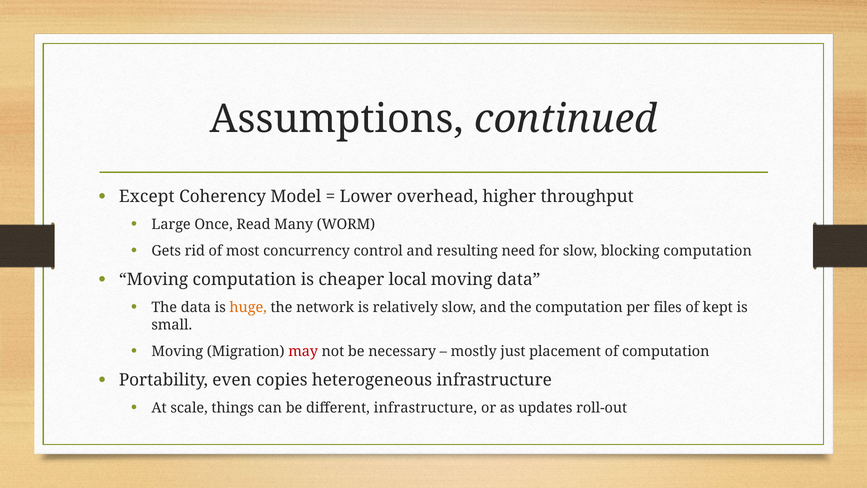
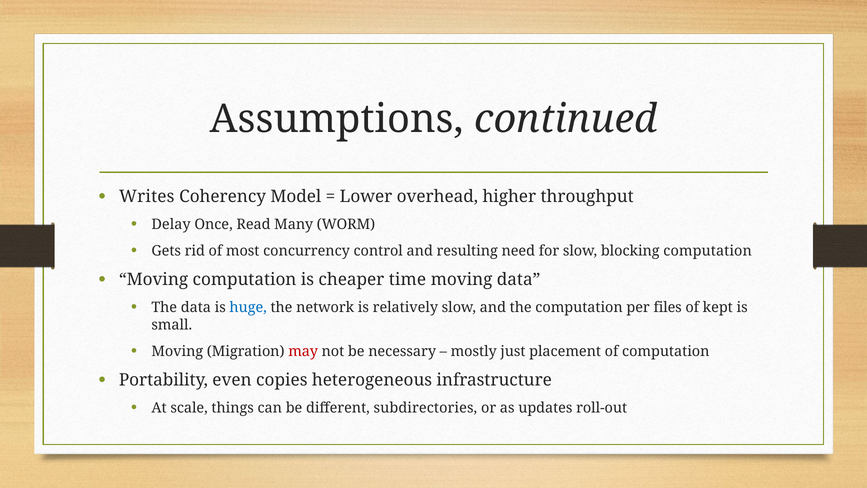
Except: Except -> Writes
Large: Large -> Delay
local: local -> time
huge colour: orange -> blue
different infrastructure: infrastructure -> subdirectories
